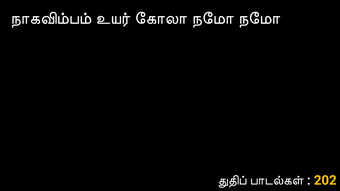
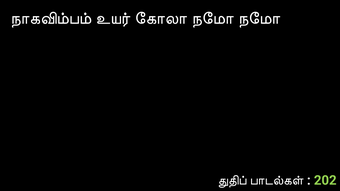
202 colour: yellow -> light green
